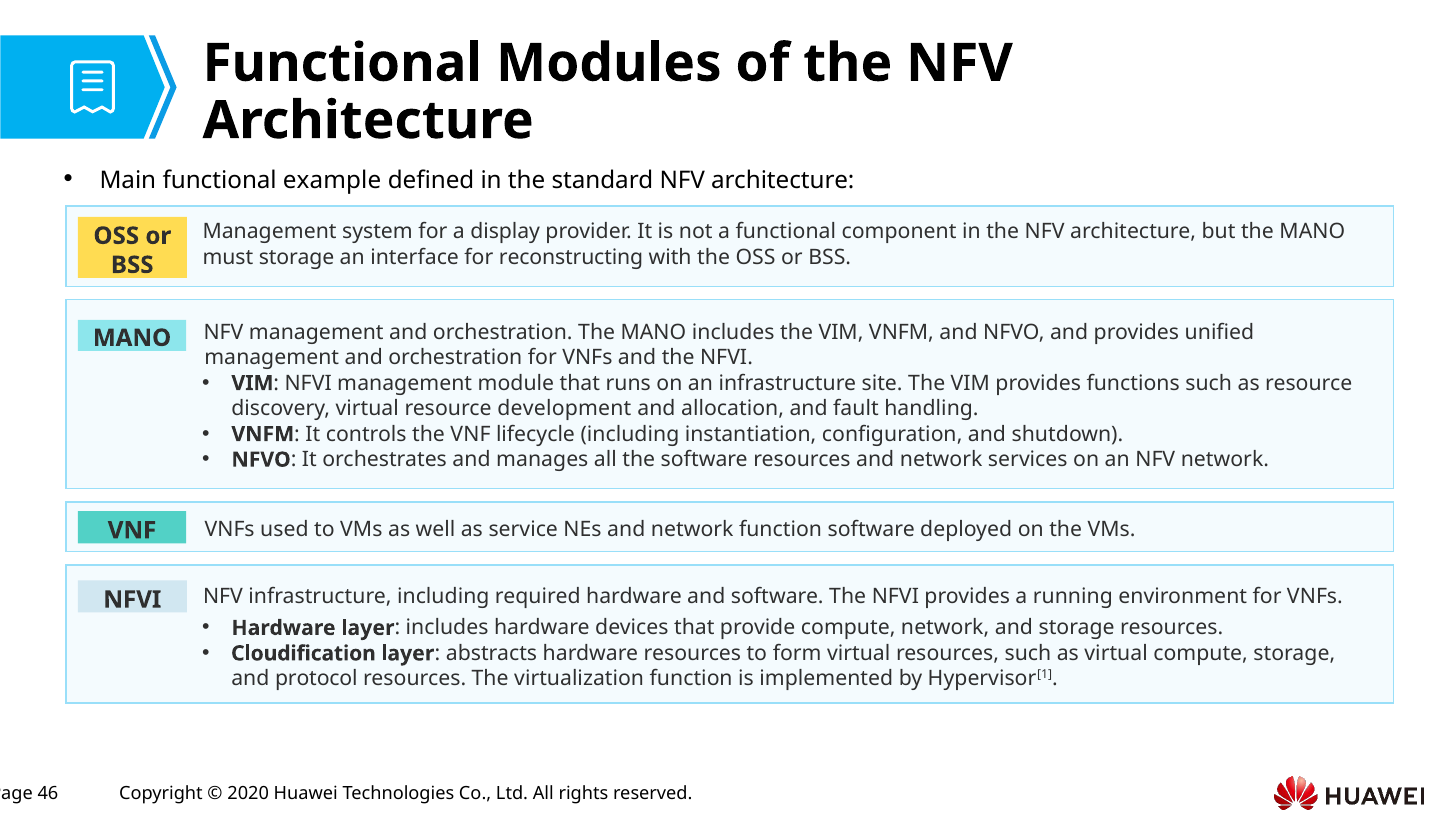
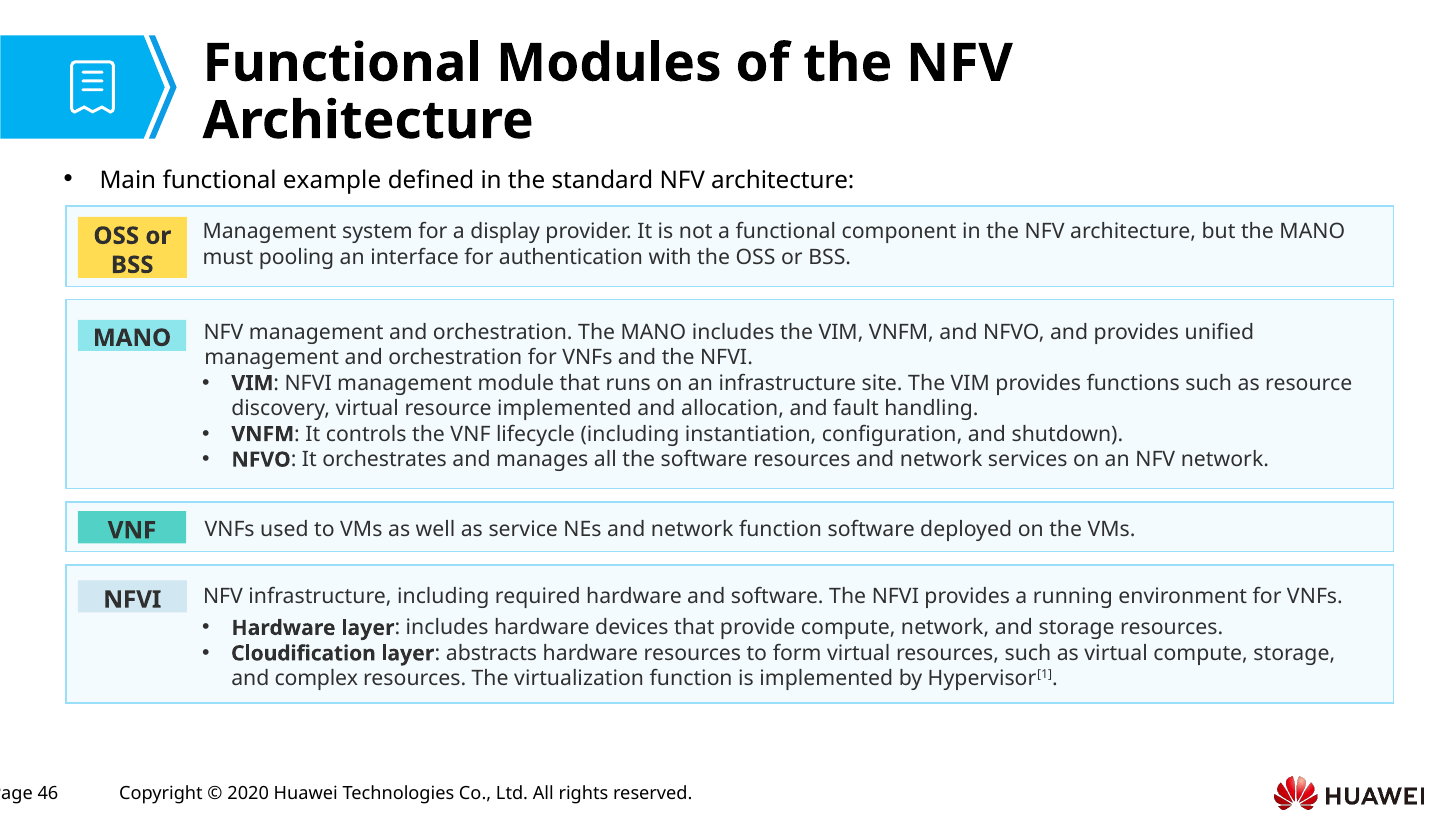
must storage: storage -> pooling
reconstructing: reconstructing -> authentication
resource development: development -> implemented
protocol: protocol -> complex
